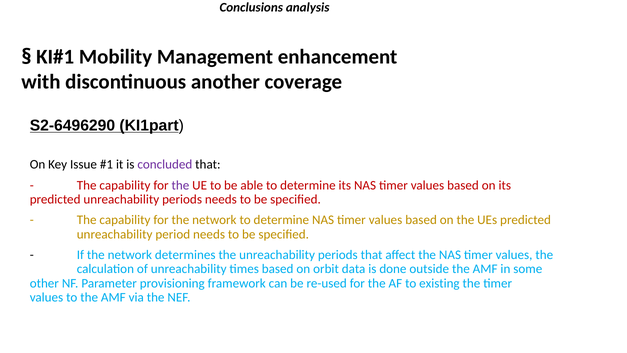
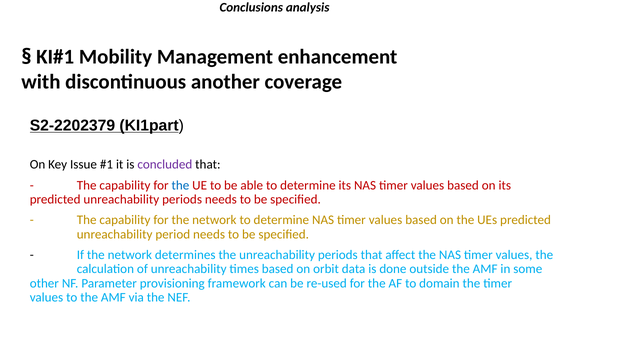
S2-6496290: S2-6496290 -> S2-2202379
the at (180, 185) colour: purple -> blue
existing: existing -> domain
